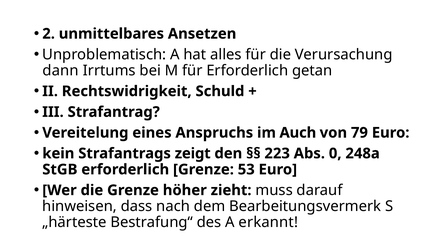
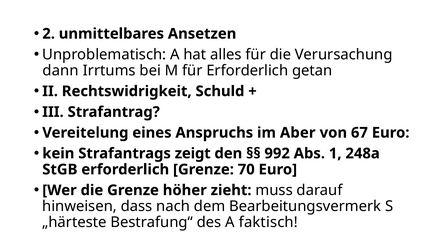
Auch: Auch -> Aber
79: 79 -> 67
223: 223 -> 992
0: 0 -> 1
53: 53 -> 70
erkannt: erkannt -> faktisch
